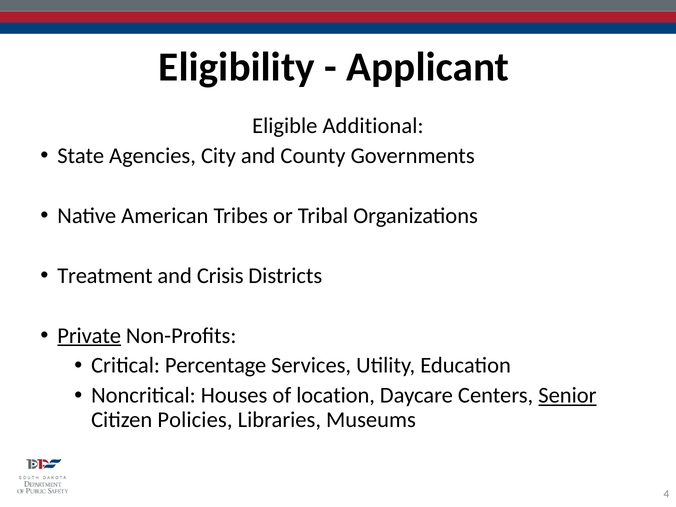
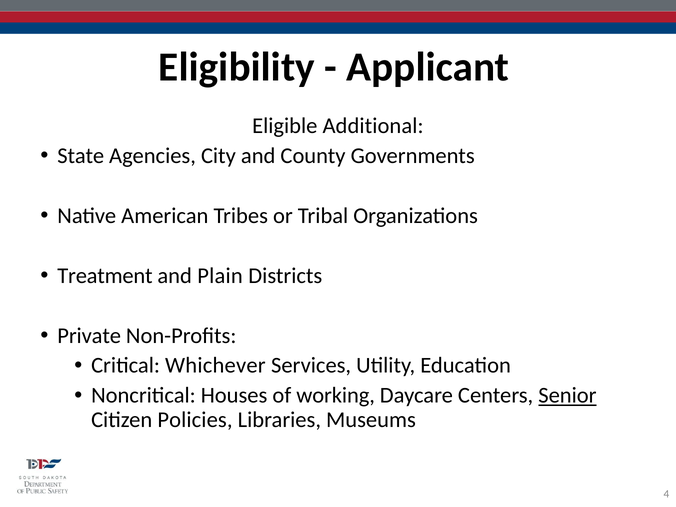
Crisis: Crisis -> Plain
Private underline: present -> none
Percentage: Percentage -> Whichever
location: location -> working
